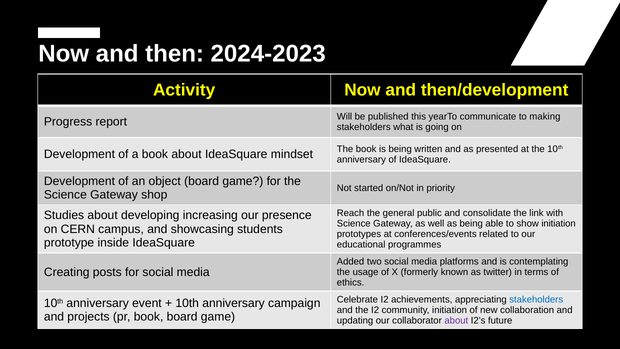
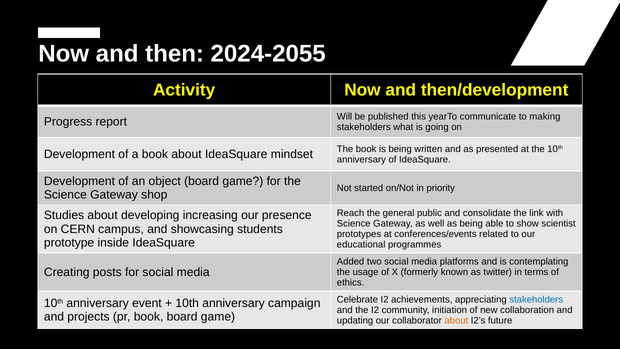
2024-2023: 2024-2023 -> 2024-2055
show initiation: initiation -> scientist
about at (456, 320) colour: purple -> orange
